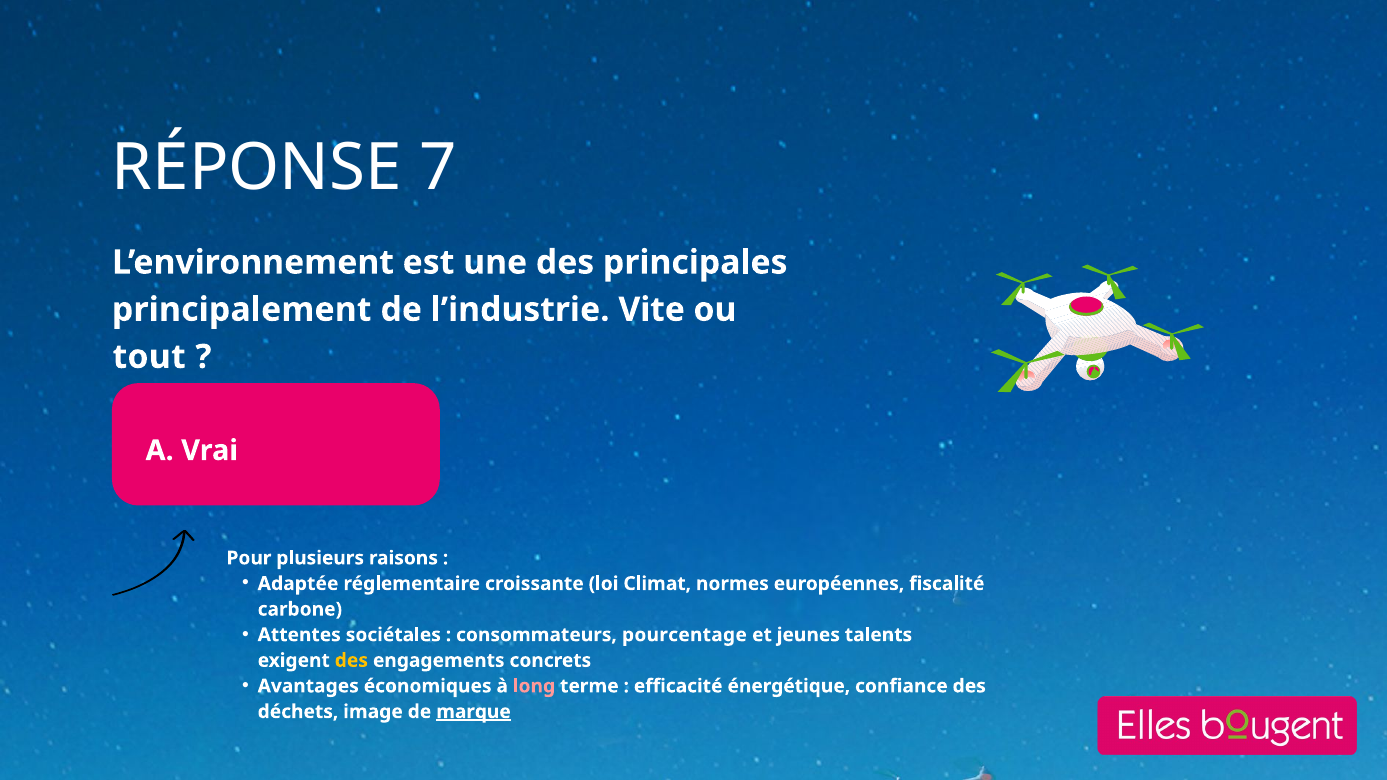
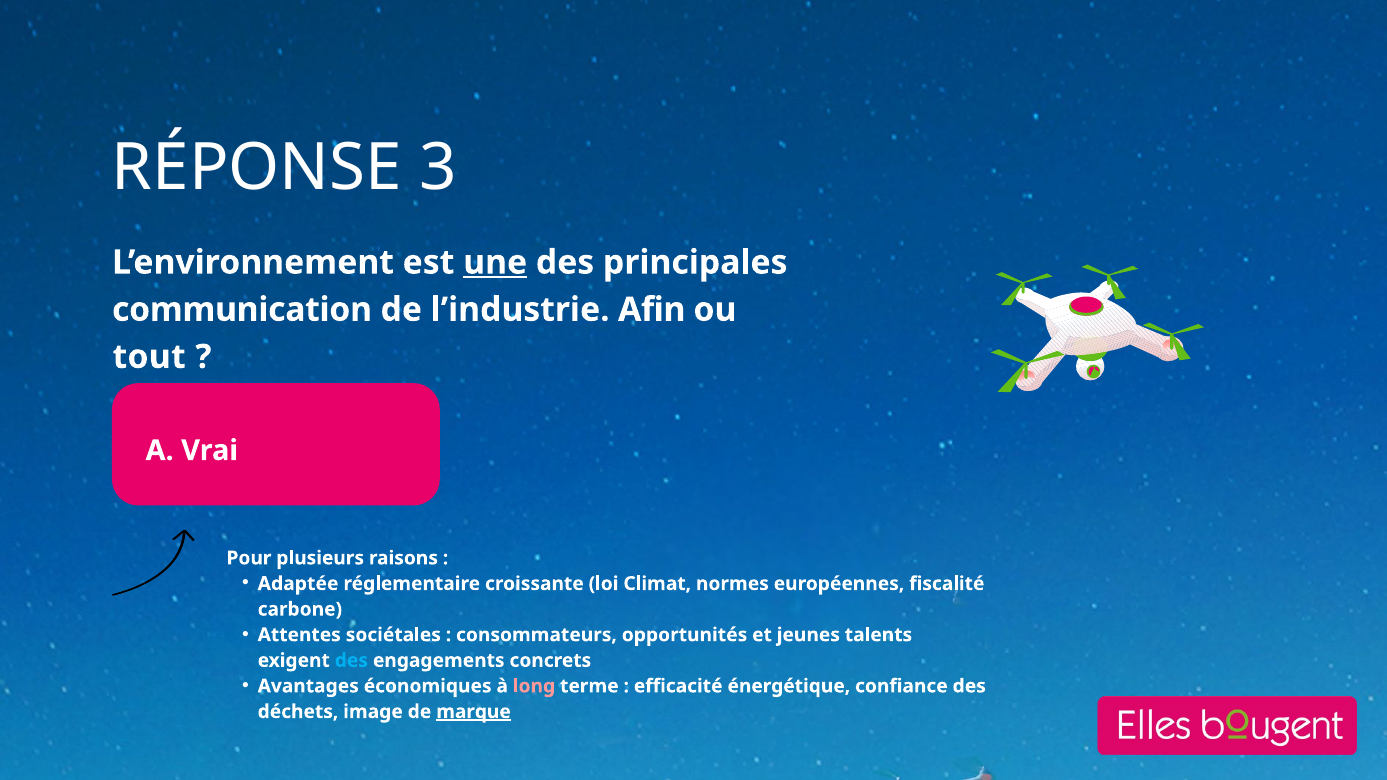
7: 7 -> 3
une underline: none -> present
principalement: principalement -> communication
Vite: Vite -> Afin
pourcentage: pourcentage -> opportunités
des at (351, 661) colour: yellow -> light blue
